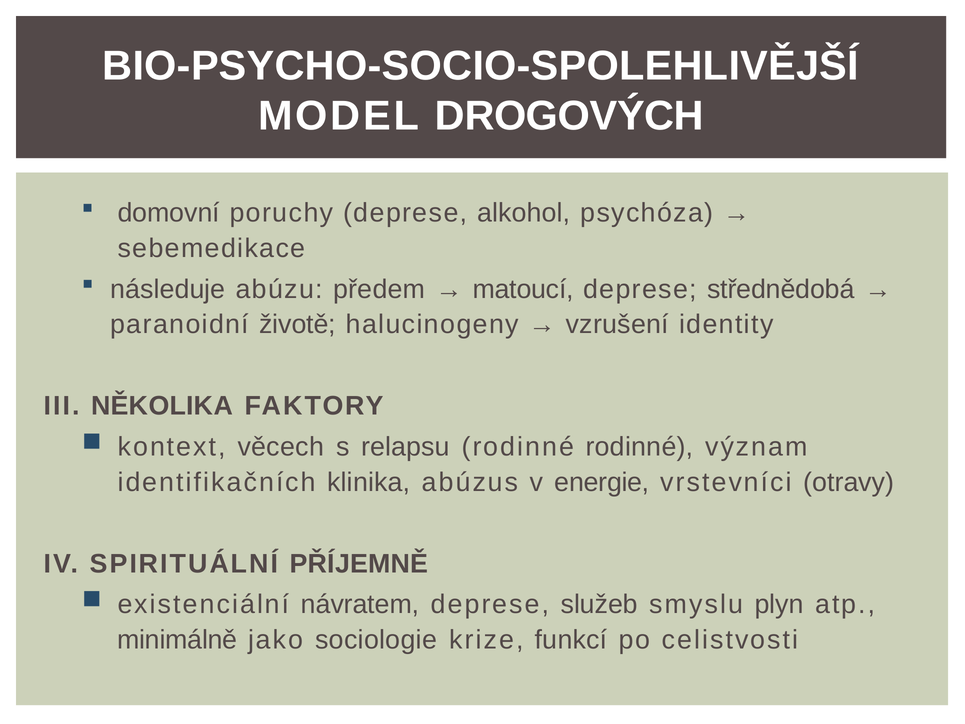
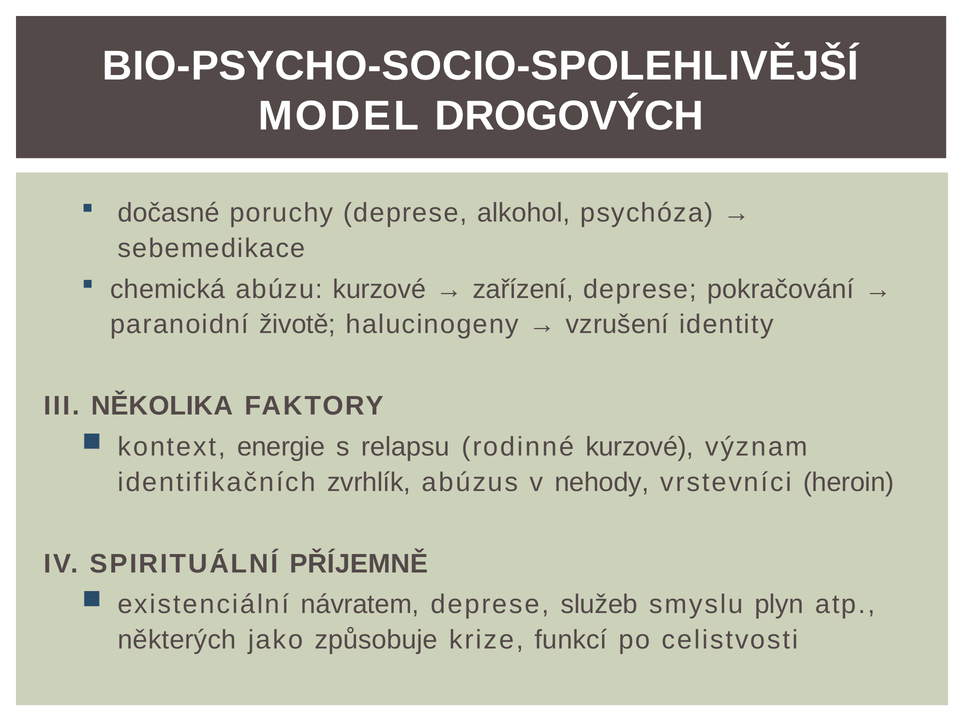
domovní: domovní -> dočasné
následuje: následuje -> chemická
abúzu předem: předem -> kurzové
matoucí: matoucí -> zařízení
střednědobá: střednědobá -> pokračování
věcech: věcech -> energie
rodinné rodinné: rodinné -> kurzové
klinika: klinika -> zvrhlík
energie: energie -> nehody
otravy: otravy -> heroin
minimálně: minimálně -> některých
sociologie: sociologie -> způsobuje
